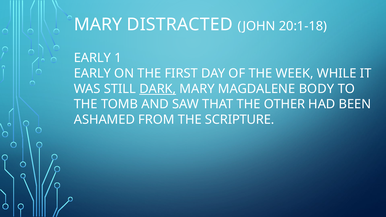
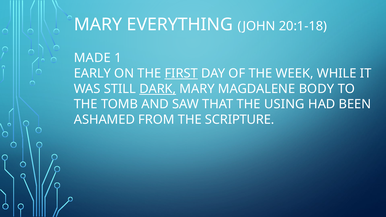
DISTRACTED: DISTRACTED -> EVERYTHING
EARLY at (92, 58): EARLY -> MADE
FIRST underline: none -> present
OTHER: OTHER -> USING
